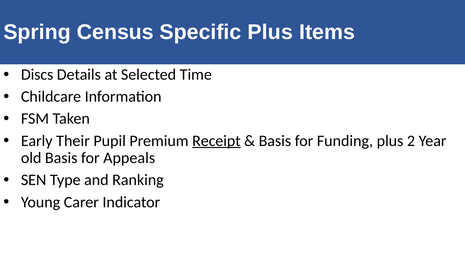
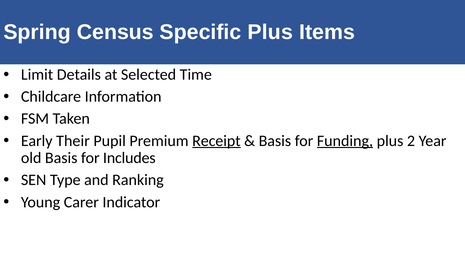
Discs: Discs -> Limit
Funding underline: none -> present
Appeals: Appeals -> Includes
